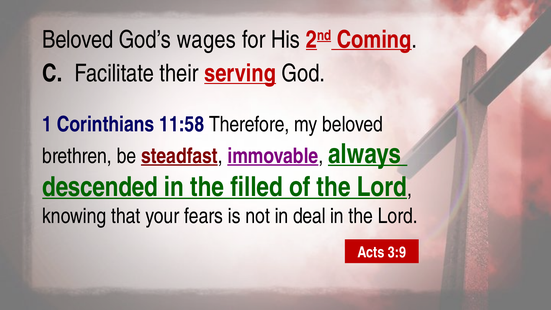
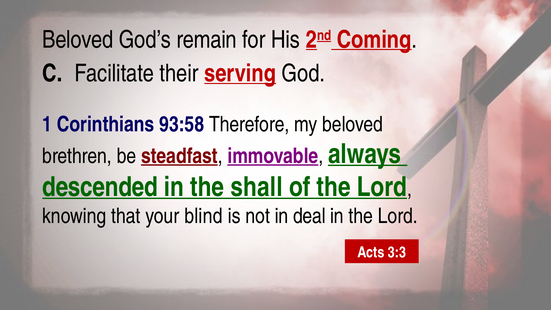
wages: wages -> remain
11:58: 11:58 -> 93:58
filled: filled -> shall
fears: fears -> blind
3:9: 3:9 -> 3:3
